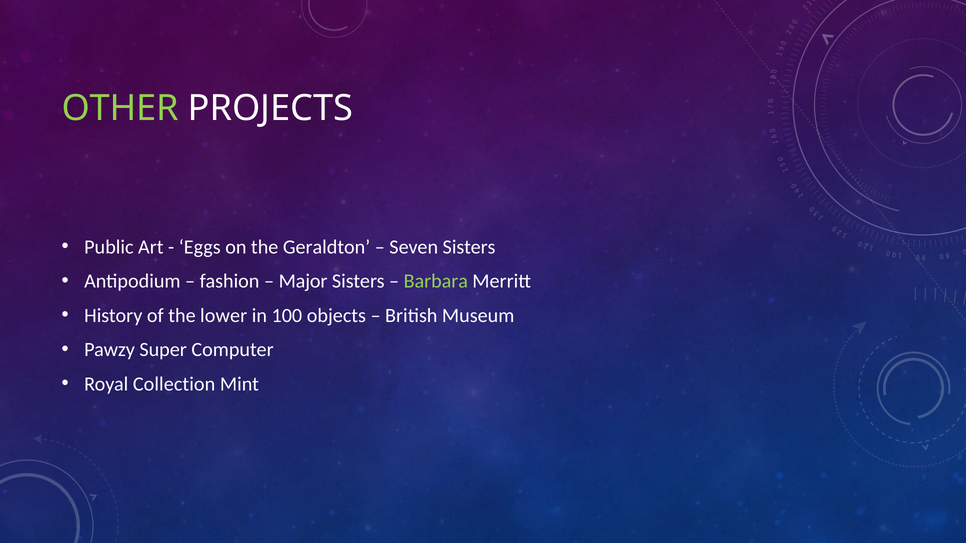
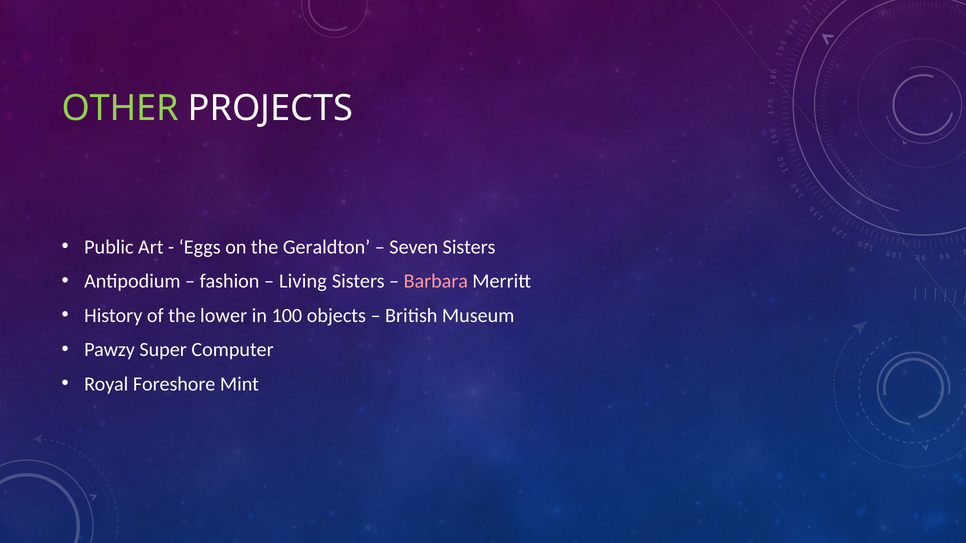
Major: Major -> Living
Barbara colour: light green -> pink
Collection: Collection -> Foreshore
